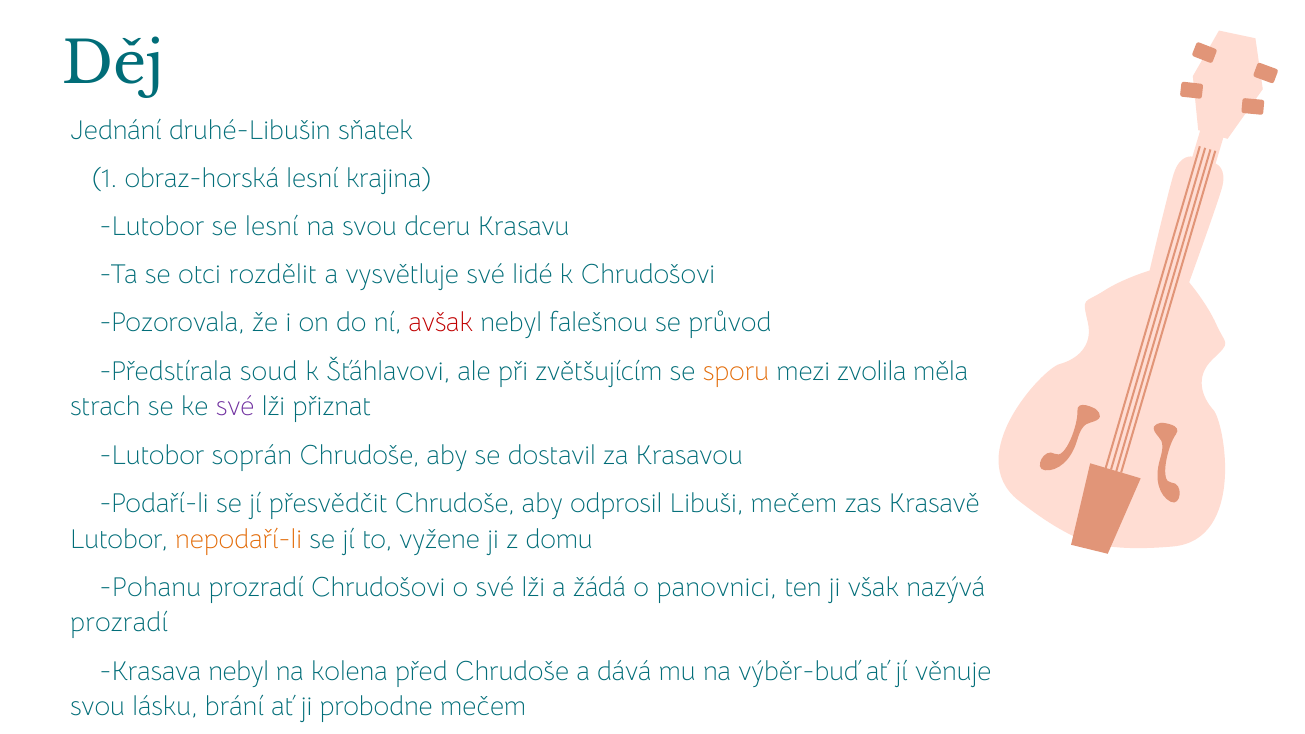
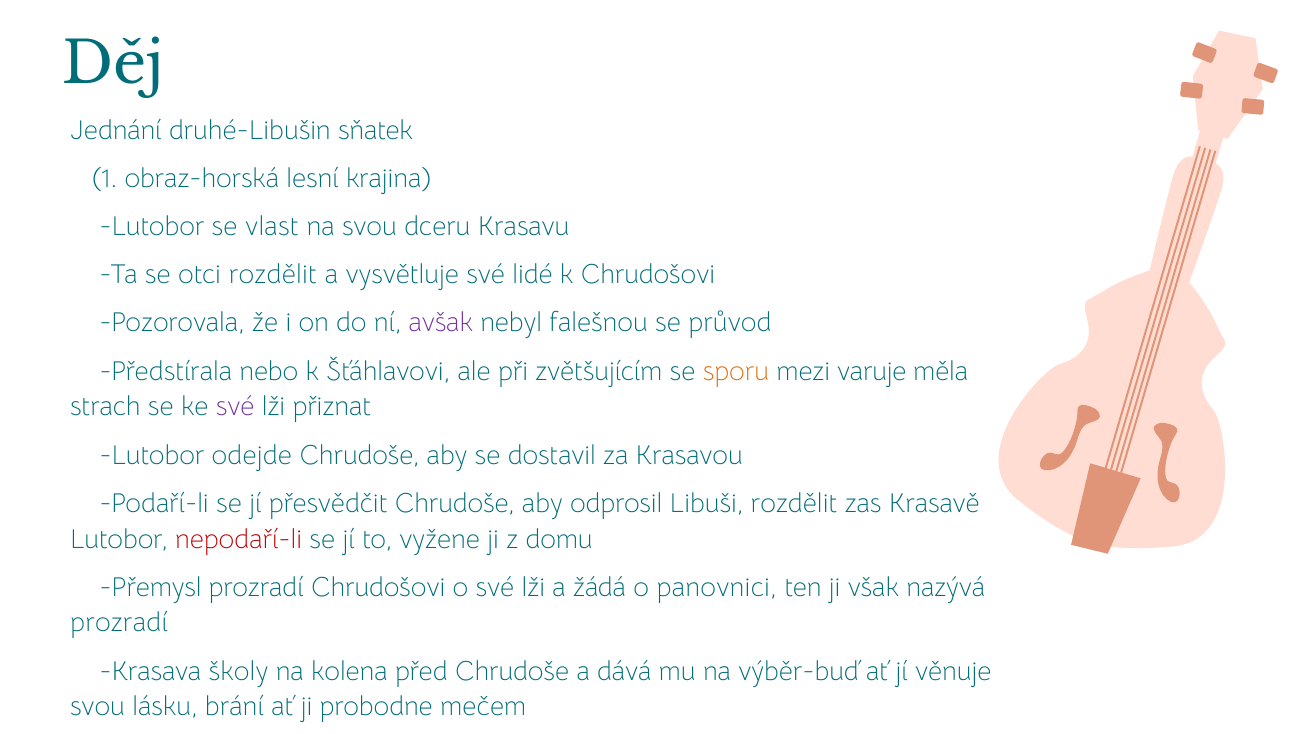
se lesní: lesní -> vlast
avšak colour: red -> purple
soud: soud -> nebo
zvolila: zvolila -> varuje
soprán: soprán -> odejde
Libuši mečem: mečem -> rozdělit
nepodaří-li colour: orange -> red
Pohanu: Pohanu -> Přemysl
Krasava nebyl: nebyl -> školy
